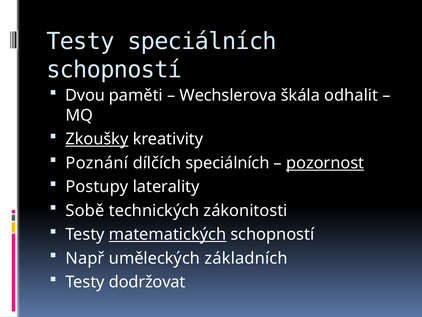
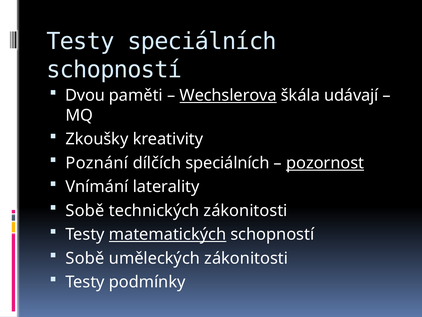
Wechslerova underline: none -> present
odhalit: odhalit -> udávají
Zkoušky underline: present -> none
Postupy: Postupy -> Vnímání
Např at (85, 258): Např -> Sobě
uměleckých základních: základních -> zákonitosti
dodržovat: dodržovat -> podmínky
